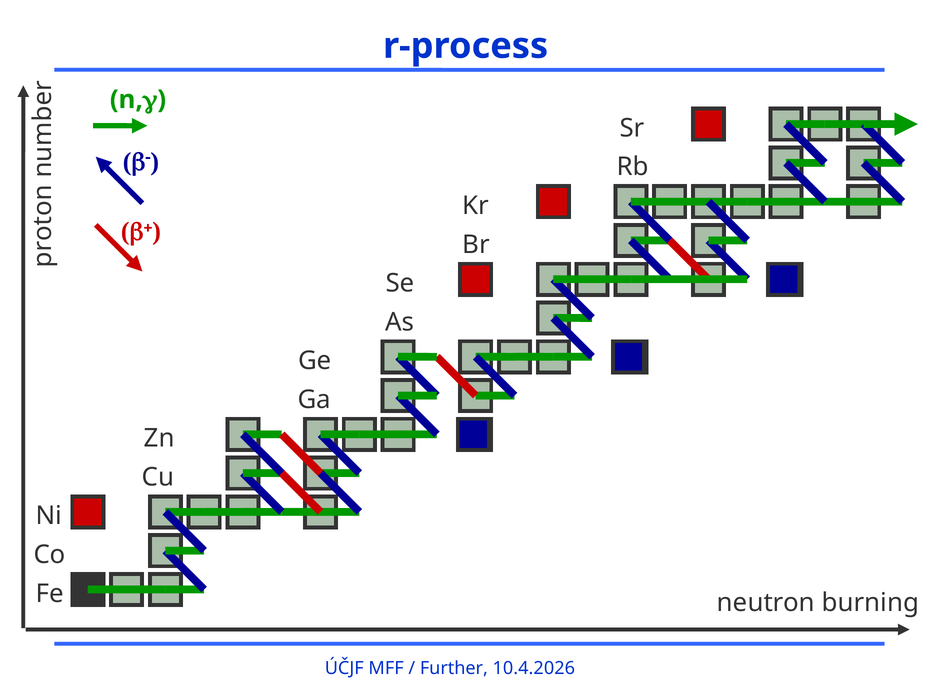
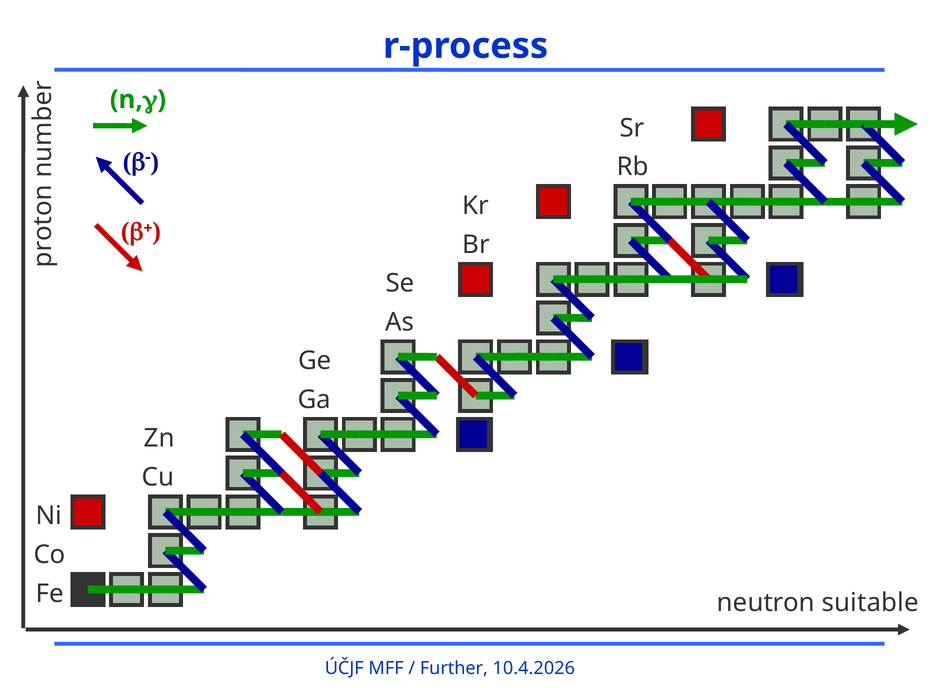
burning: burning -> suitable
